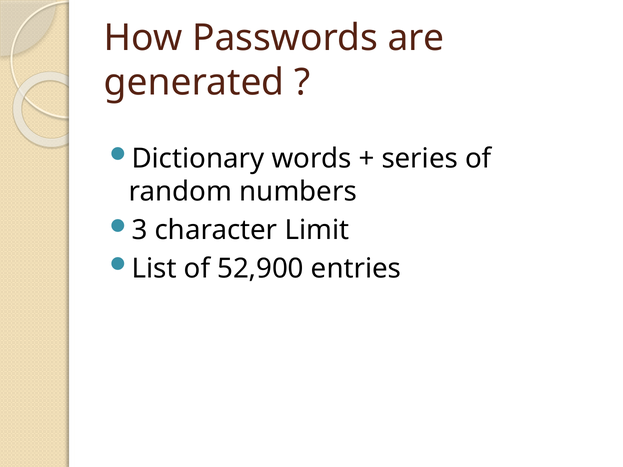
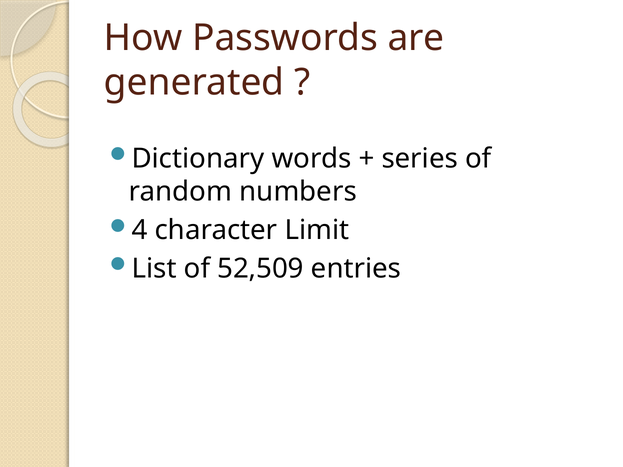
3: 3 -> 4
52,900: 52,900 -> 52,509
